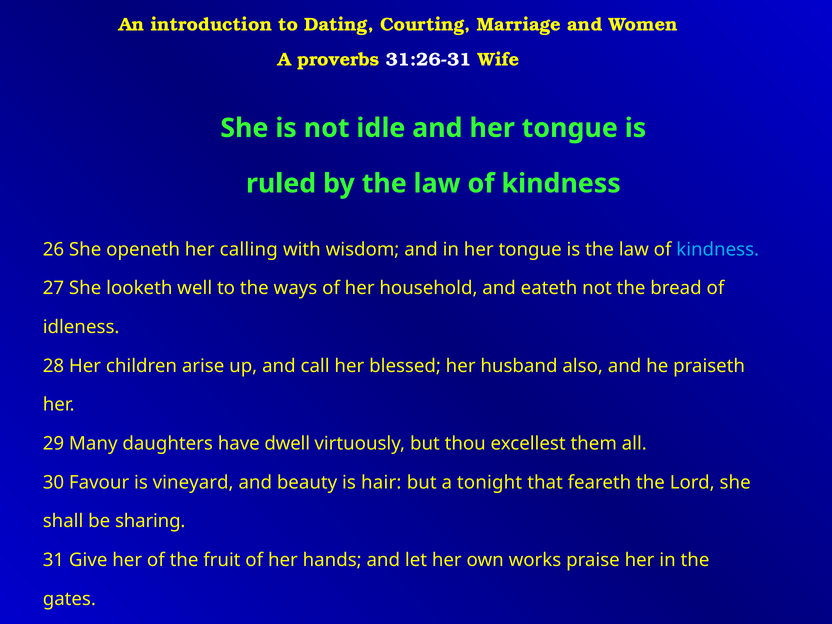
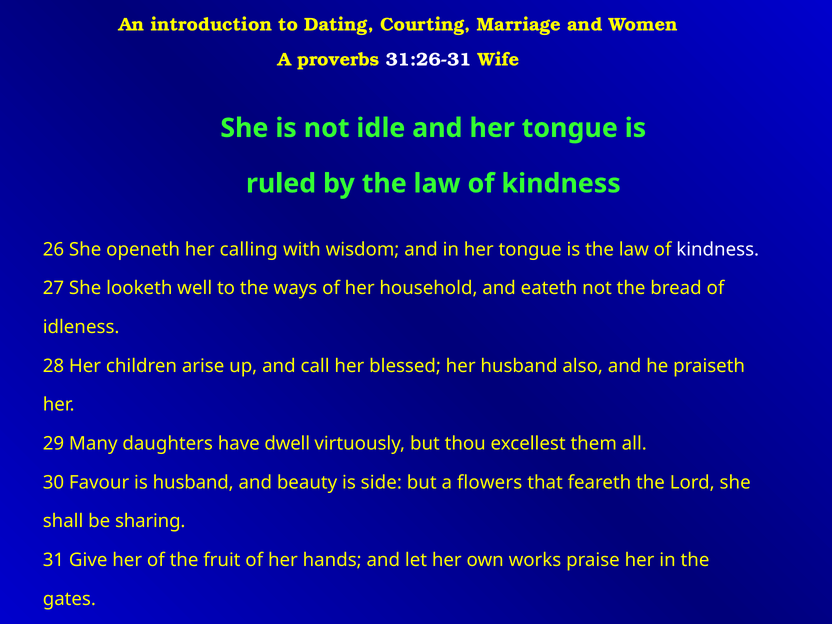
kindness at (718, 249) colour: light blue -> white
is vineyard: vineyard -> husband
hair: hair -> side
tonight: tonight -> flowers
